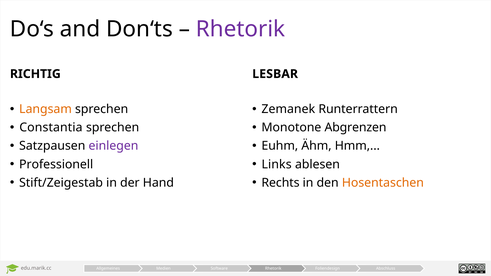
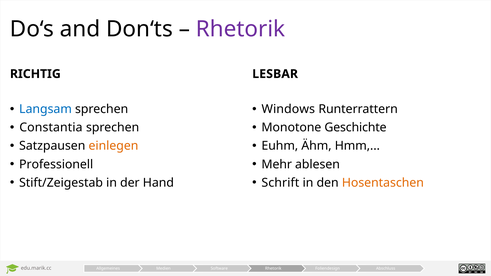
Langsam colour: orange -> blue
Zemanek: Zemanek -> Windows
Abgrenzen: Abgrenzen -> Geschichte
einlegen colour: purple -> orange
Links: Links -> Mehr
Rechts: Rechts -> Schrift
